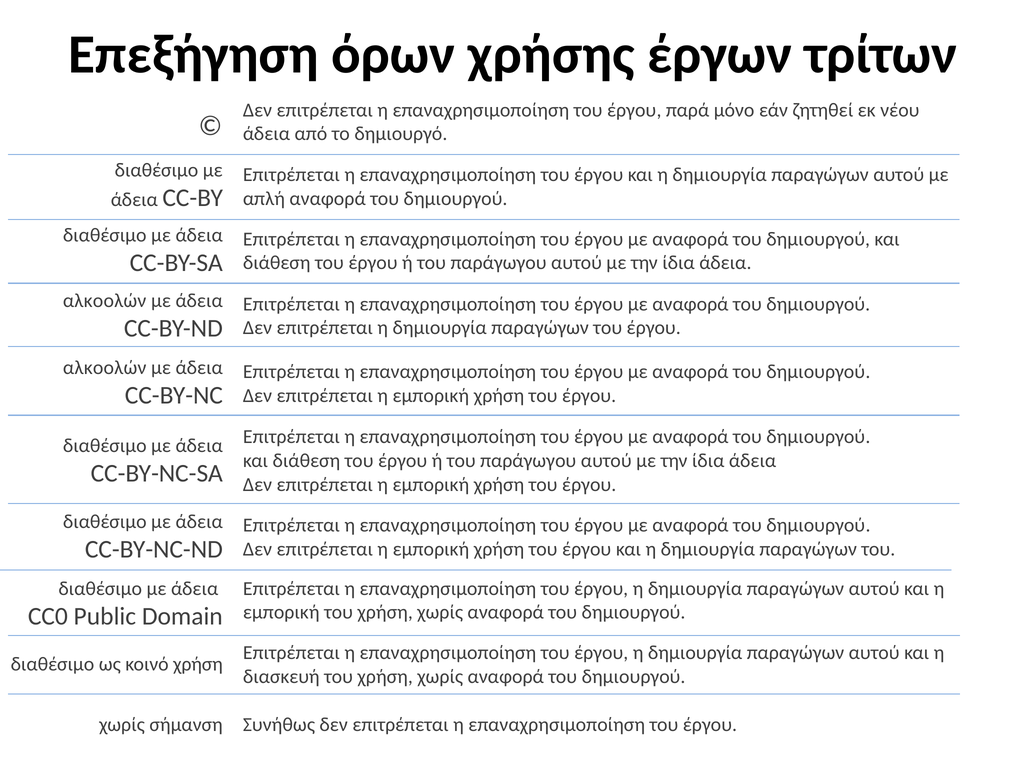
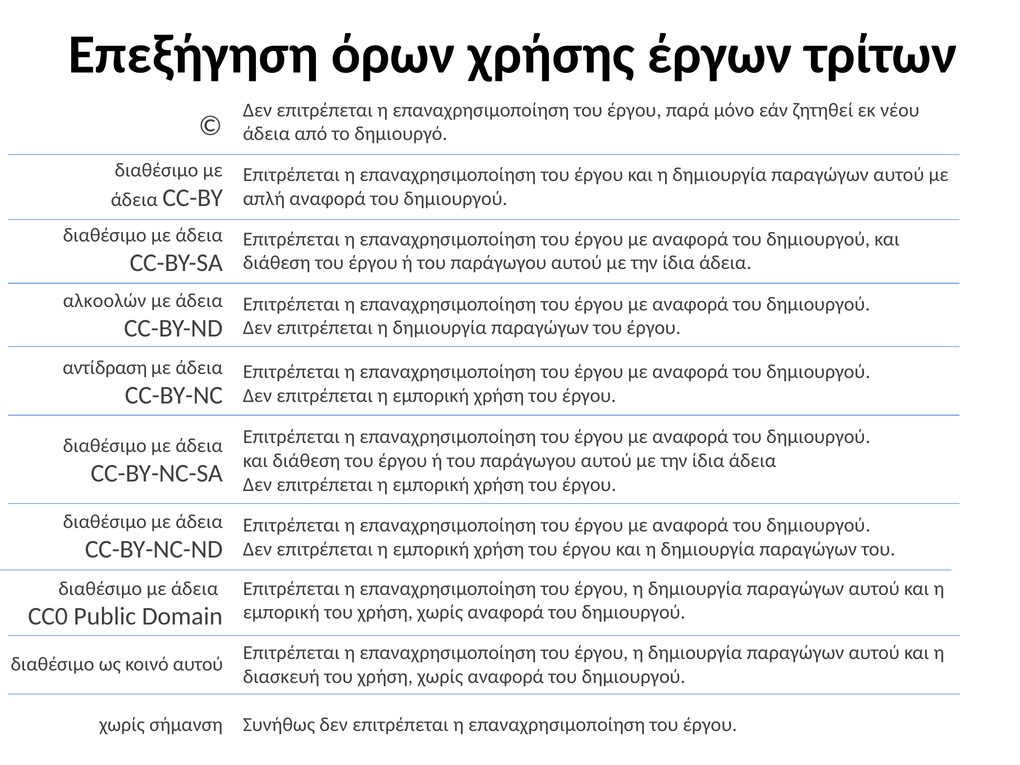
αλκοολών at (105, 368): αλκοολών -> αντίδραση
κοινό χρήση: χρήση -> αυτού
